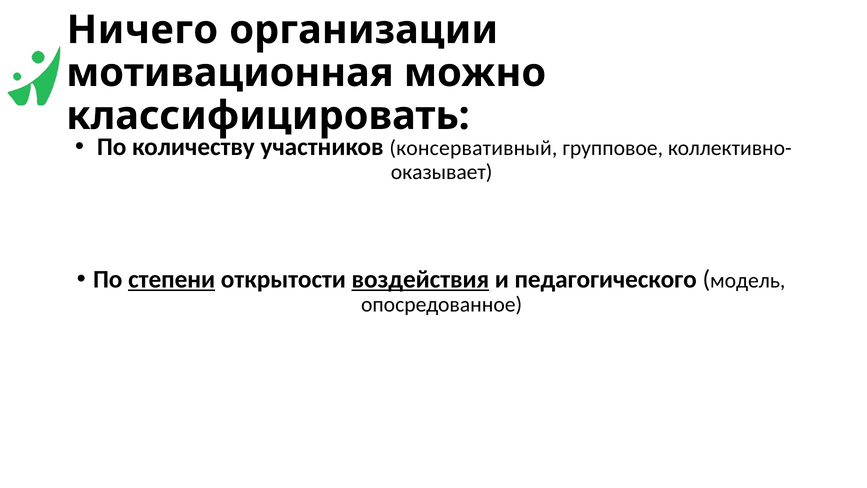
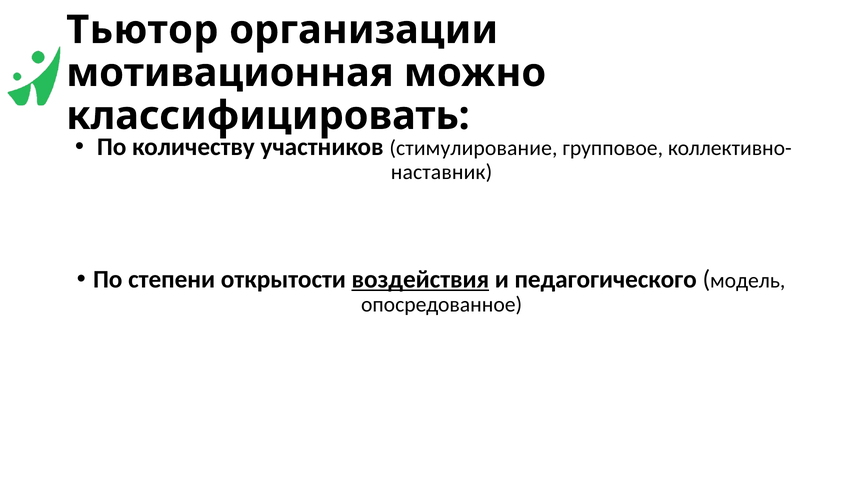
Ничего: Ничего -> Тьютор
консервативный: консервативный -> стимулирование
оказывает: оказывает -> наставник
степени underline: present -> none
